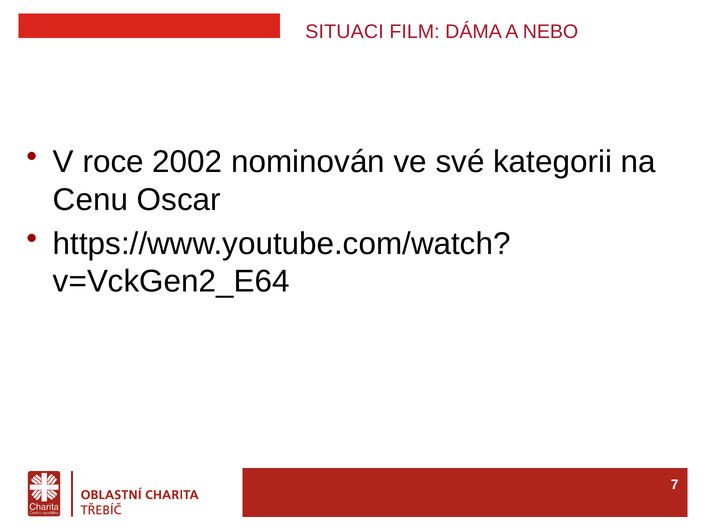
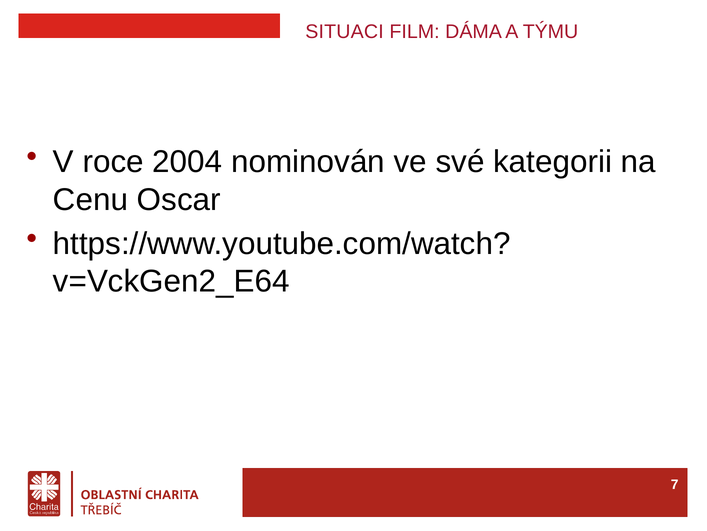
NEBO: NEBO -> TÝMU
2002: 2002 -> 2004
